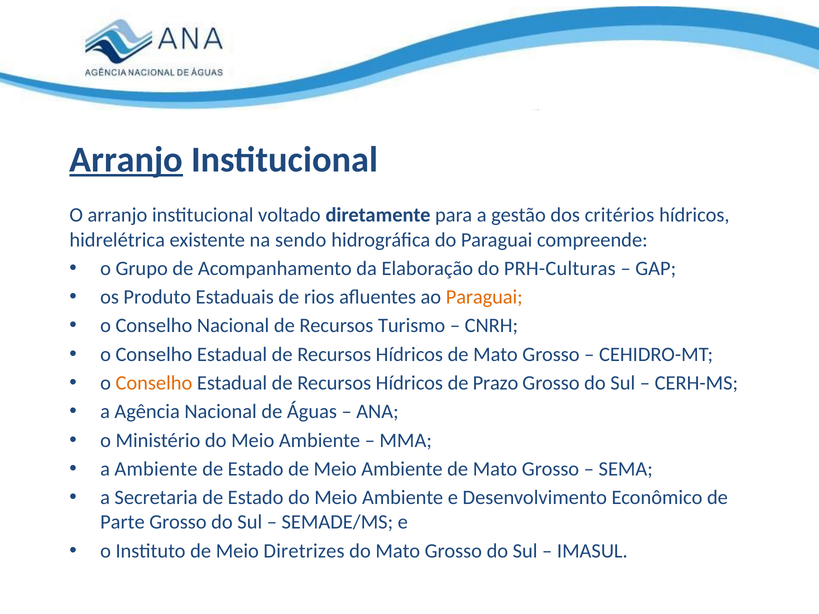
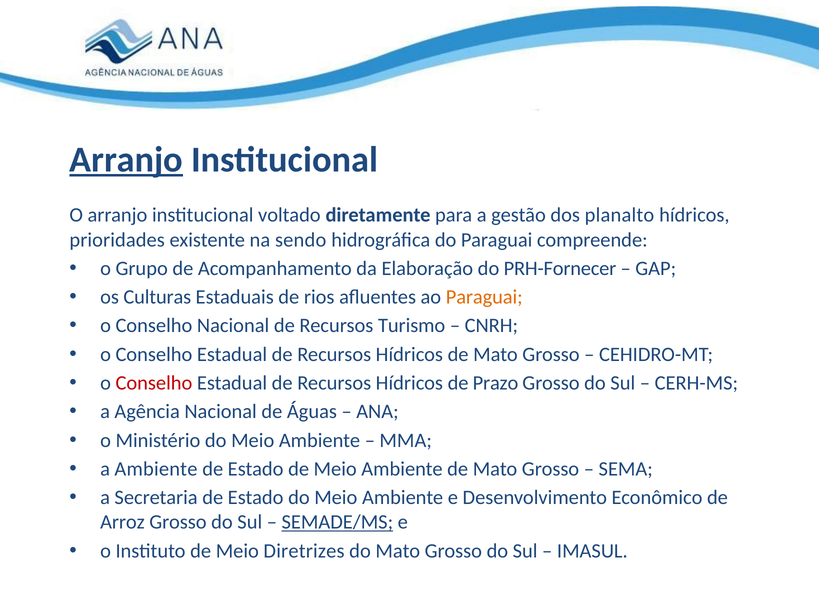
critérios: critérios -> planalto
hidrelétrica: hidrelétrica -> prioridades
PRH-Culturas: PRH-Culturas -> PRH-Fornecer
Produto: Produto -> Culturas
Conselho at (154, 383) colour: orange -> red
Parte: Parte -> Arroz
SEMADE/MS underline: none -> present
